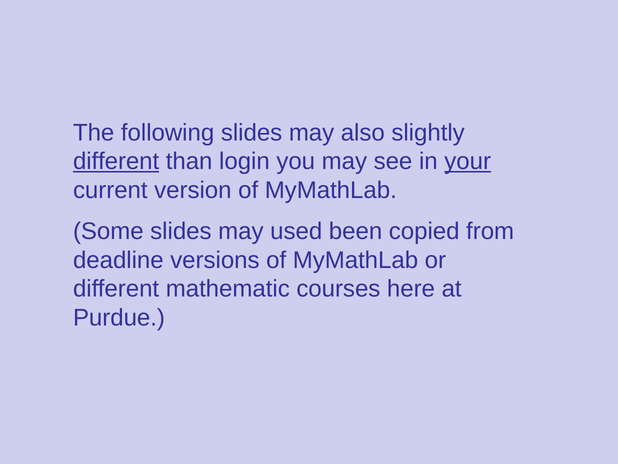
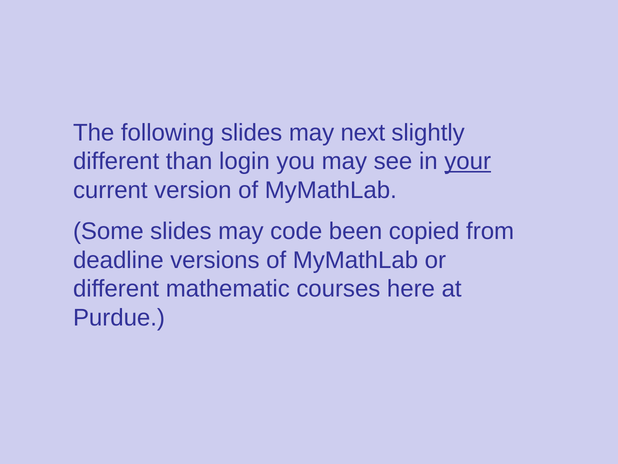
also: also -> next
different at (116, 161) underline: present -> none
used: used -> code
